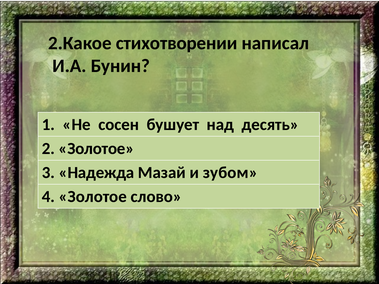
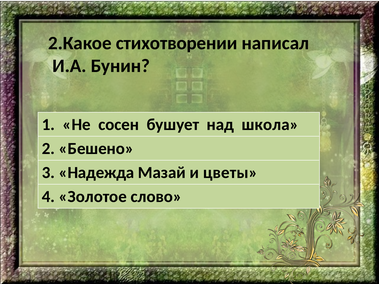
десять: десять -> школа
2 Золотое: Золотое -> Бешено
зубом: зубом -> цветы
